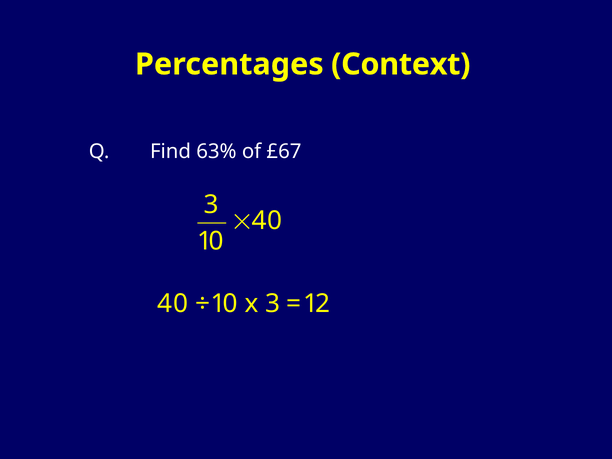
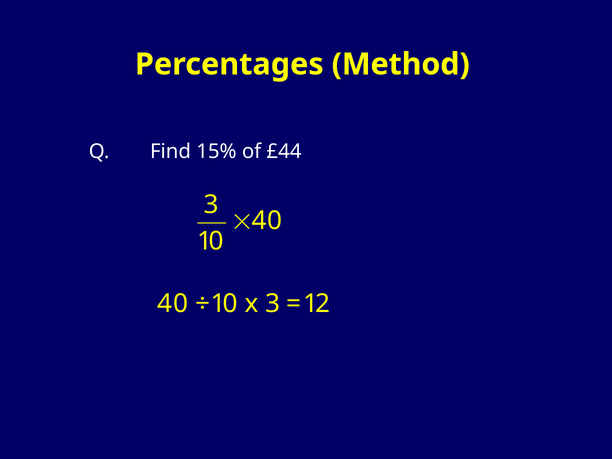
Context: Context -> Method
63%: 63% -> 15%
£67: £67 -> £44
